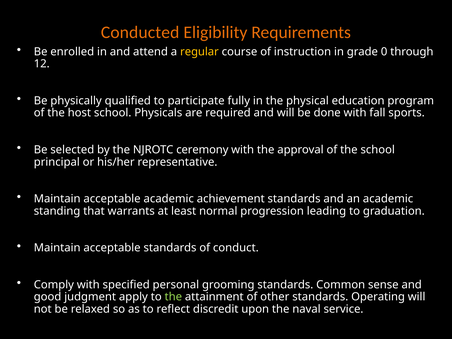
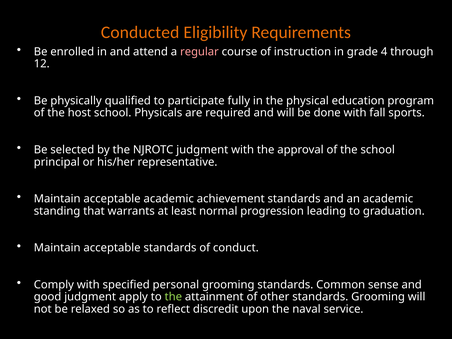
regular colour: yellow -> pink
0: 0 -> 4
NJROTC ceremony: ceremony -> judgment
standards Operating: Operating -> Grooming
